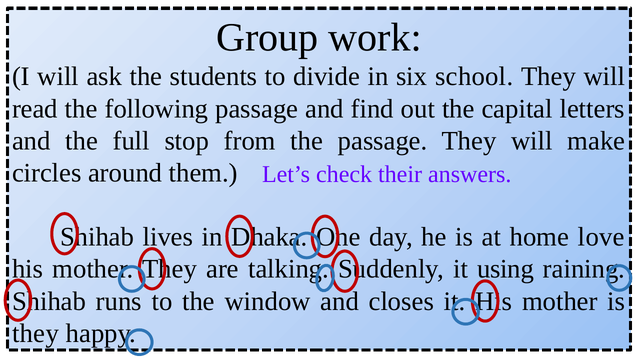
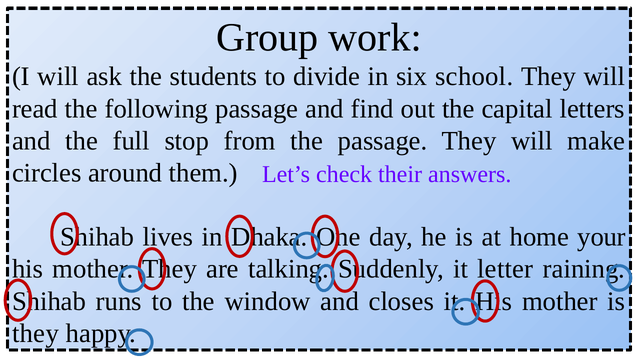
love: love -> your
using: using -> letter
